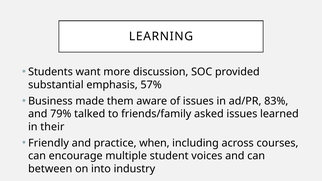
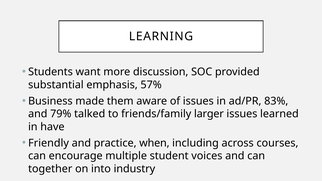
asked: asked -> larger
their: their -> have
between: between -> together
